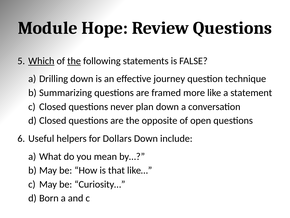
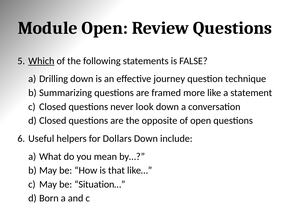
Module Hope: Hope -> Open
the at (74, 61) underline: present -> none
plan: plan -> look
Curiosity…: Curiosity… -> Situation…
